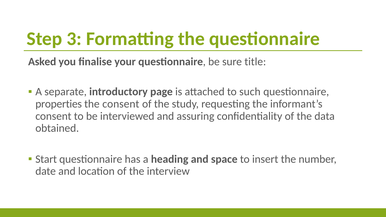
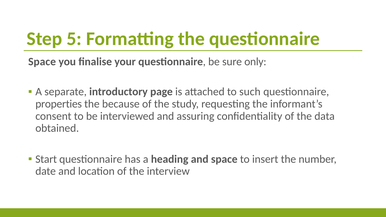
3: 3 -> 5
Asked at (42, 62): Asked -> Space
title: title -> only
the consent: consent -> because
